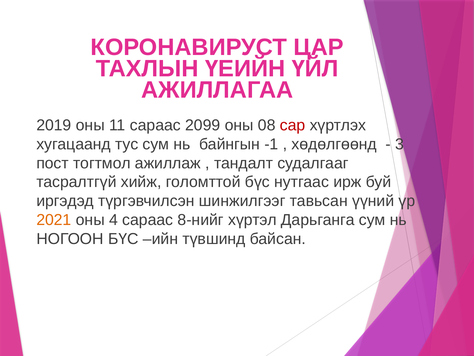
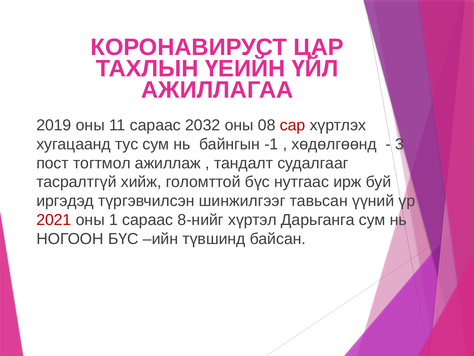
2099: 2099 -> 2032
2021 colour: orange -> red
4: 4 -> 1
